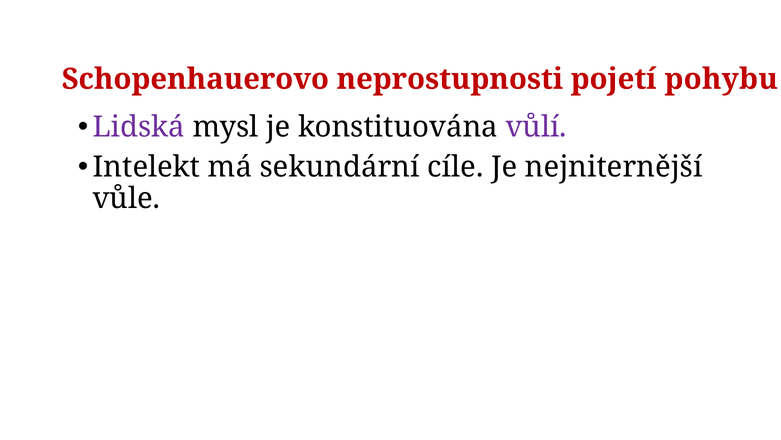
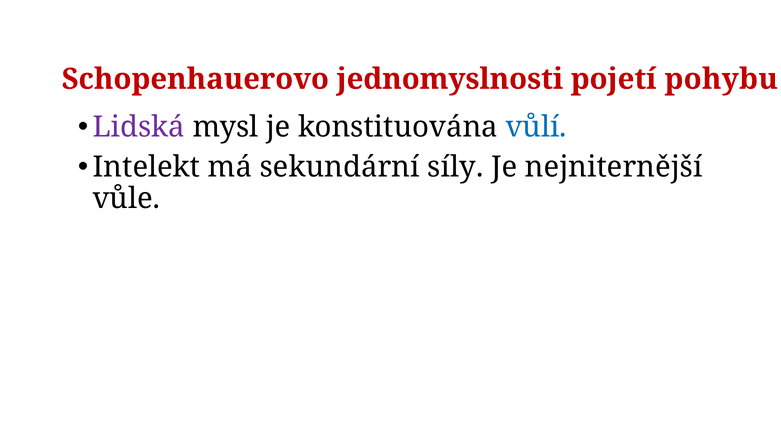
neprostupnosti: neprostupnosti -> jednomyslnosti
vůlí colour: purple -> blue
cíle: cíle -> síly
